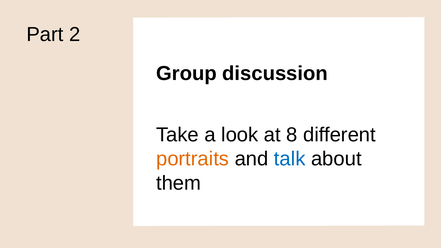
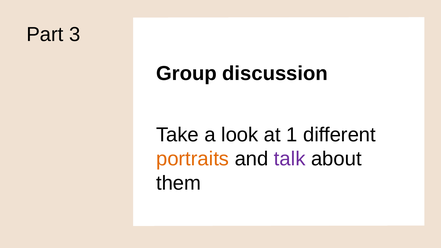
2: 2 -> 3
8: 8 -> 1
talk colour: blue -> purple
